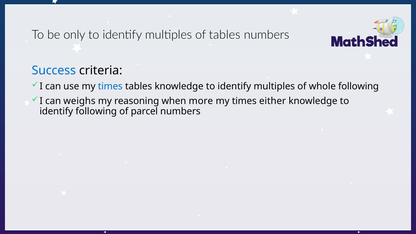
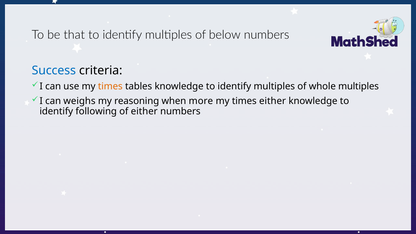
only: only -> that
of tables: tables -> below
times at (110, 86) colour: blue -> orange
whole following: following -> multiples
of parcel: parcel -> either
